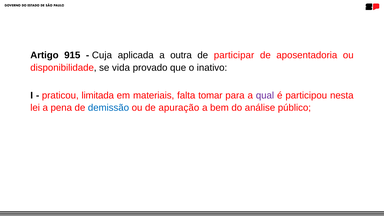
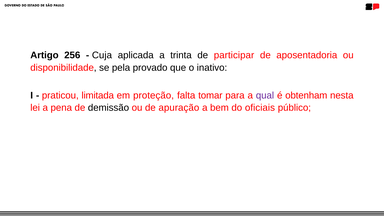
915: 915 -> 256
outra: outra -> trinta
vida: vida -> pela
materiais: materiais -> proteção
participou: participou -> obtenham
demissão colour: blue -> black
análise: análise -> oficiais
